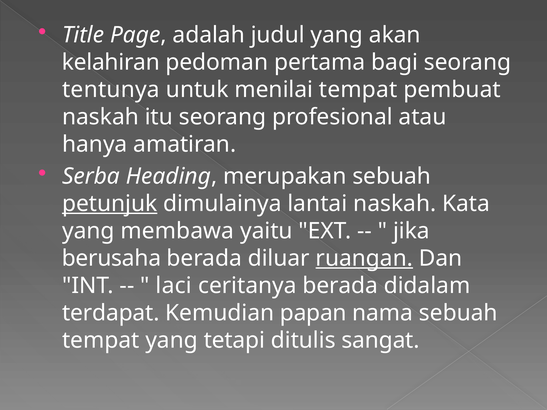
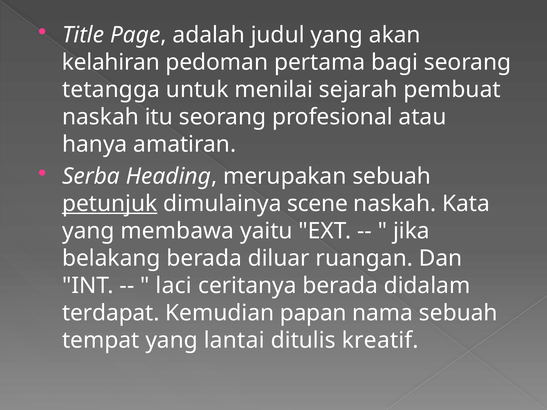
tentunya: tentunya -> tetangga
menilai tempat: tempat -> sejarah
lantai: lantai -> scene
berusaha: berusaha -> belakang
ruangan underline: present -> none
tetapi: tetapi -> lantai
sangat: sangat -> kreatif
